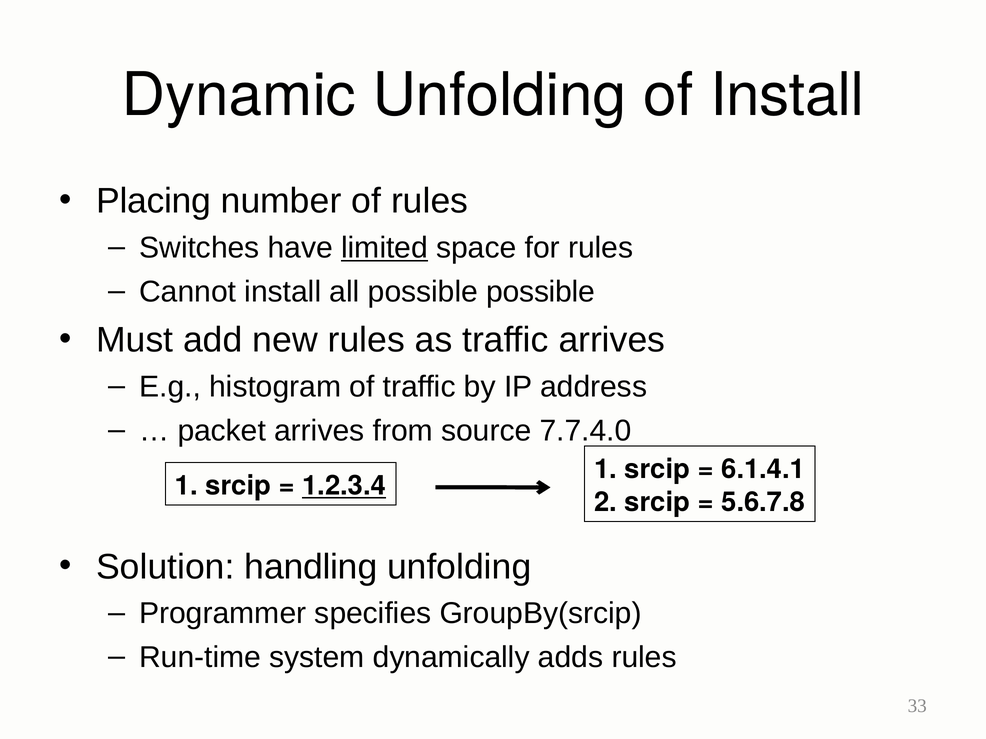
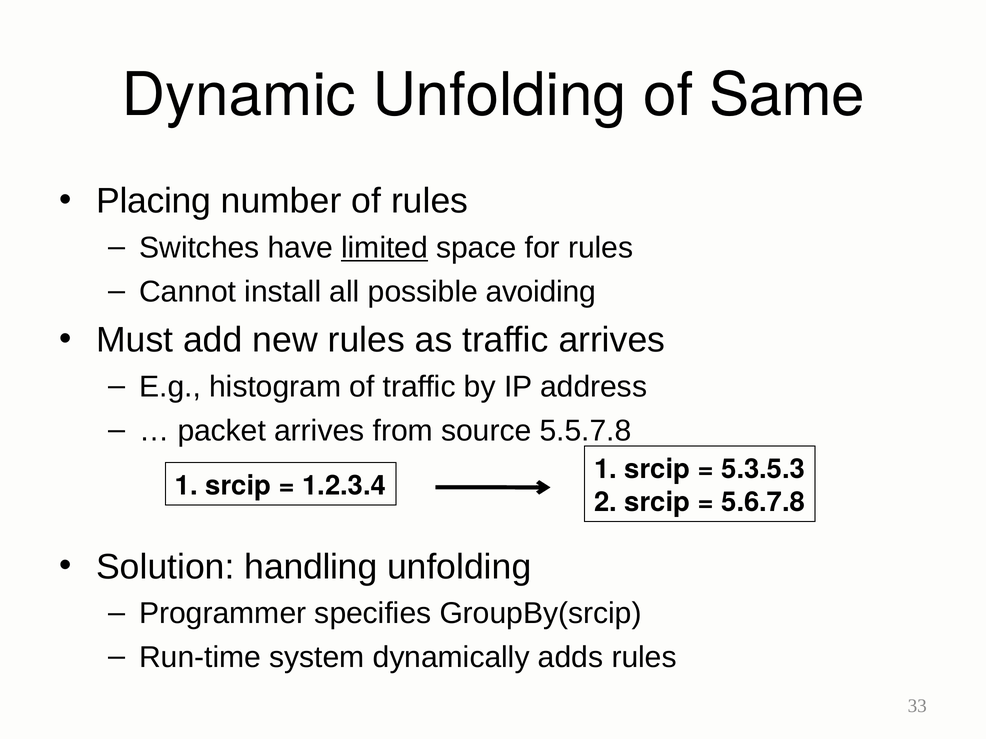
of Install: Install -> Same
possible possible: possible -> avoiding
7.7.4.0: 7.7.4.0 -> 5.5.7.8
6.1.4.1: 6.1.4.1 -> 5.3.5.3
1.2.3.4 underline: present -> none
